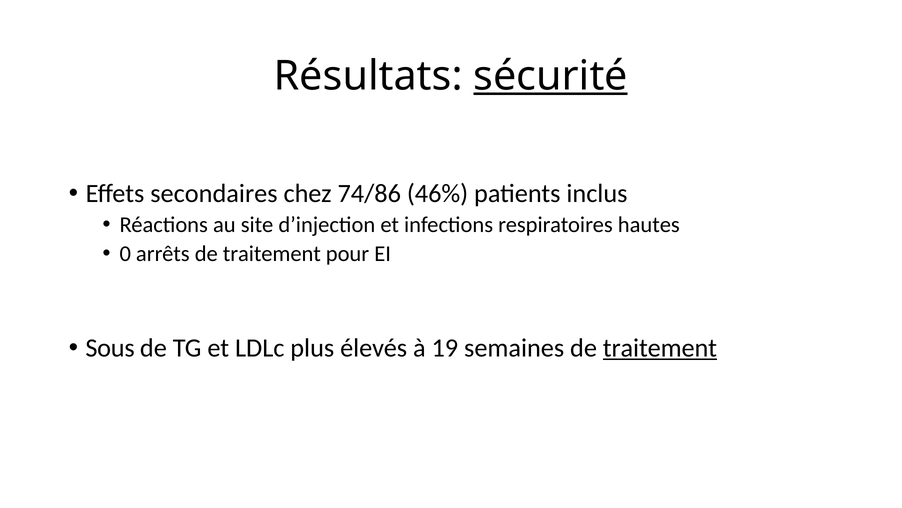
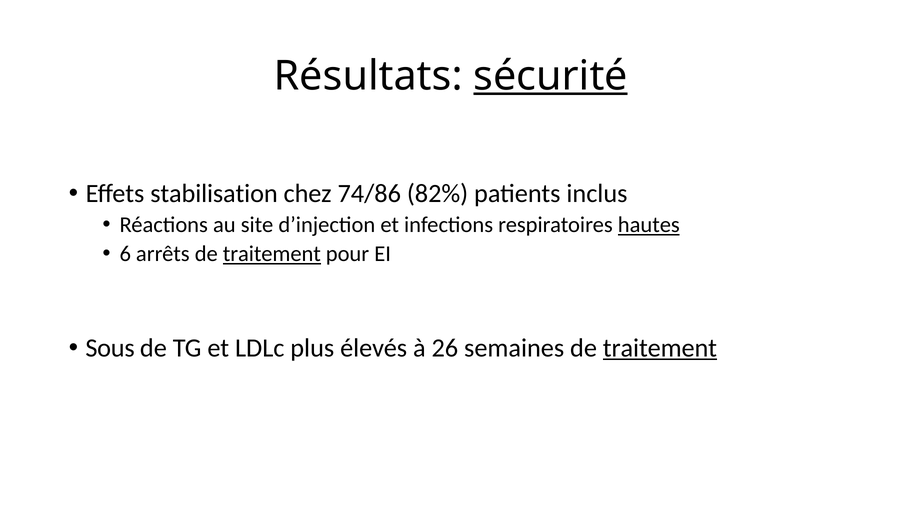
secondaires: secondaires -> stabilisation
46%: 46% -> 82%
hautes underline: none -> present
0: 0 -> 6
traitement at (272, 254) underline: none -> present
19: 19 -> 26
